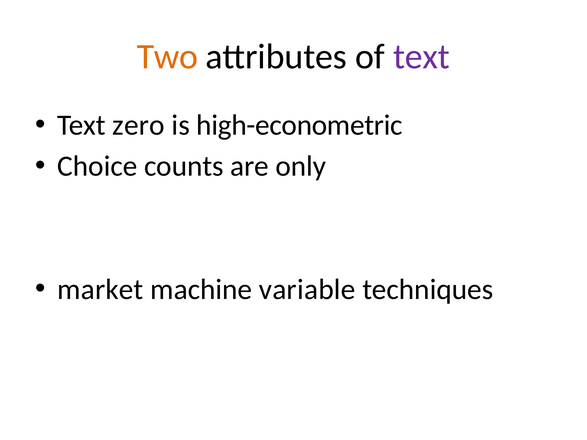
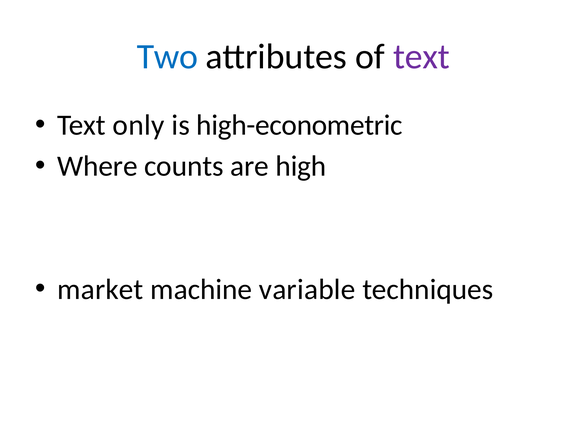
Two colour: orange -> blue
zero: zero -> only
Choice: Choice -> Where
only: only -> high
